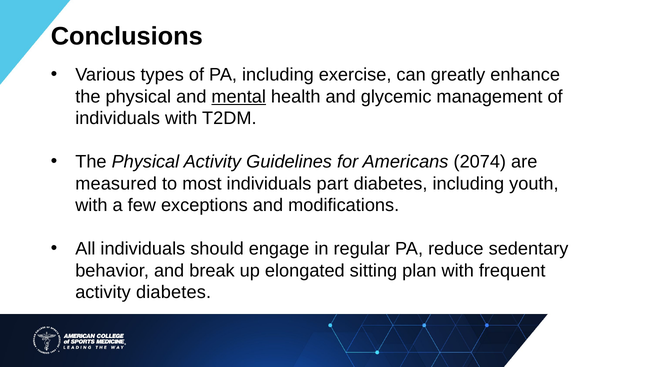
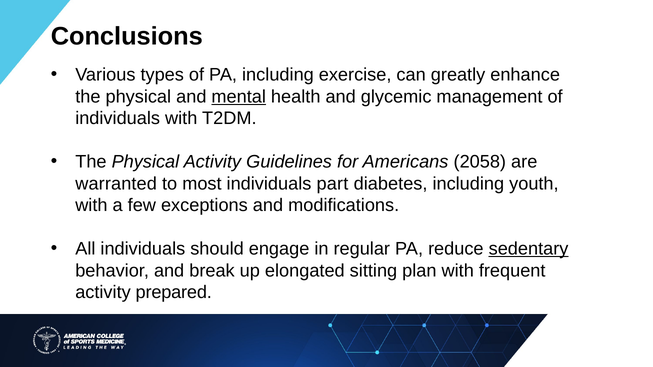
2074: 2074 -> 2058
measured: measured -> warranted
sedentary underline: none -> present
activity diabetes: diabetes -> prepared
